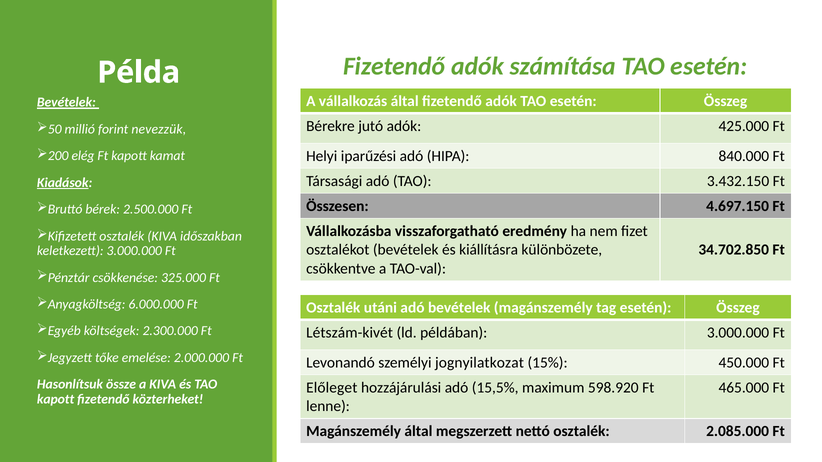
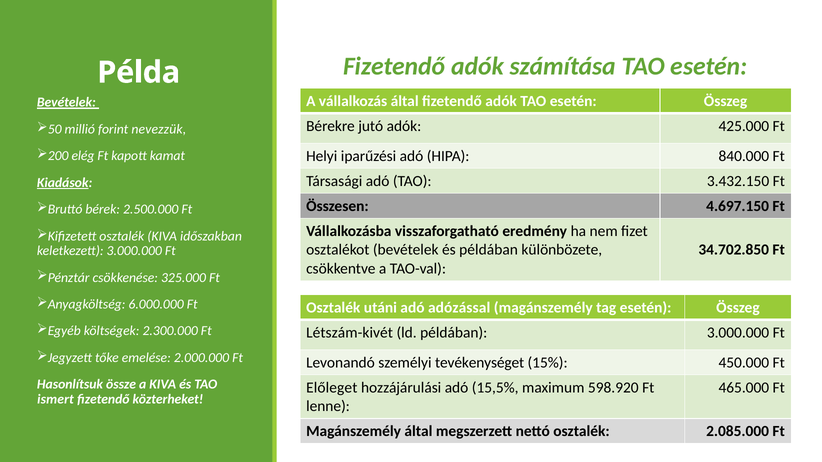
és kiállításra: kiállításra -> példában
adó bevételek: bevételek -> adózással
jognyilatkozat: jognyilatkozat -> tevékenységet
kapott at (56, 399): kapott -> ismert
